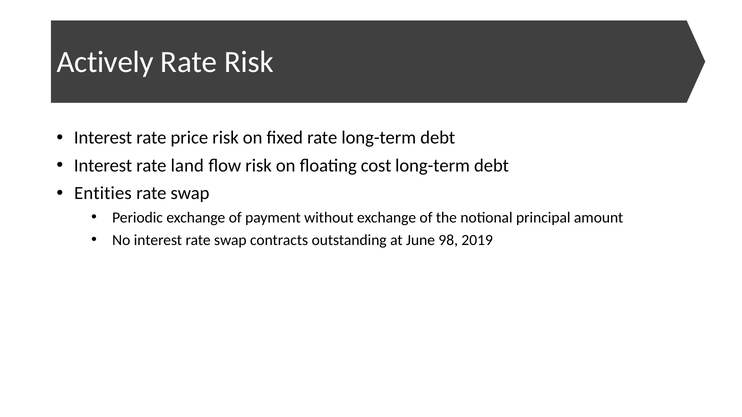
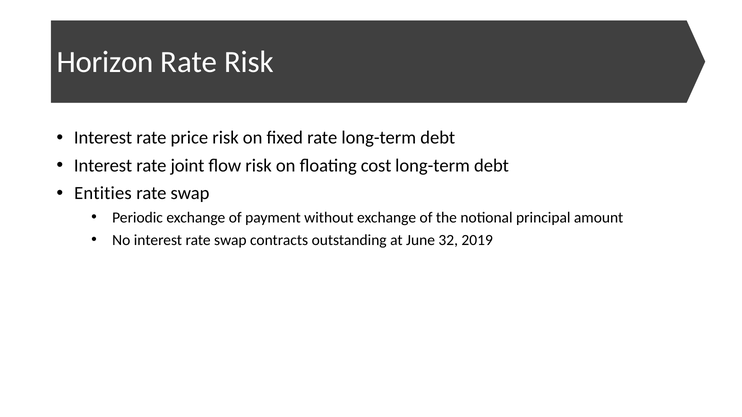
Actively: Actively -> Horizon
land: land -> joint
98: 98 -> 32
